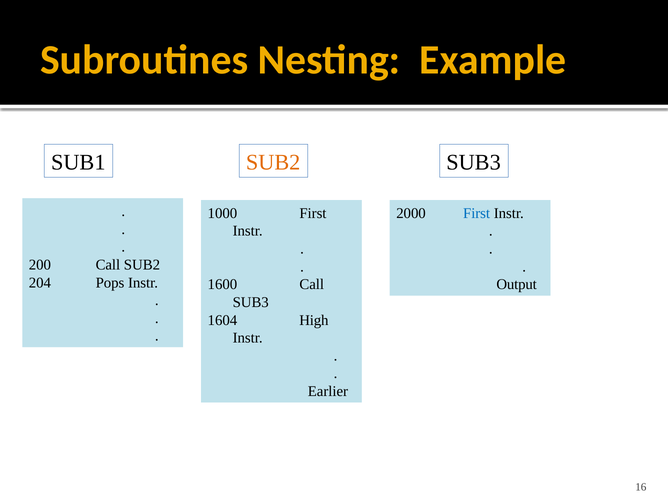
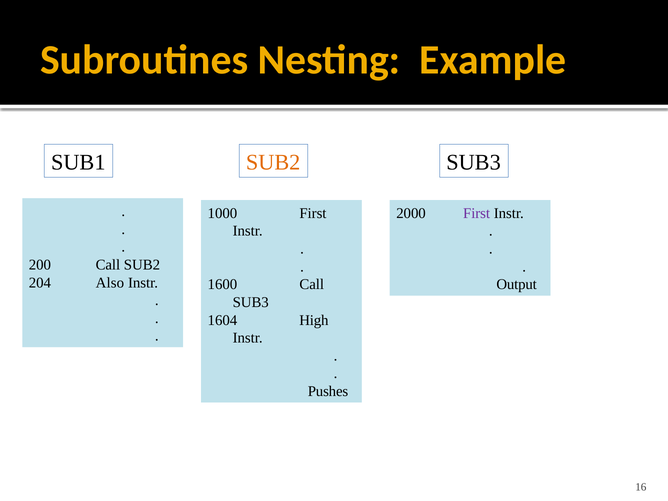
First at (477, 213) colour: blue -> purple
Pops: Pops -> Also
Earlier: Earlier -> Pushes
